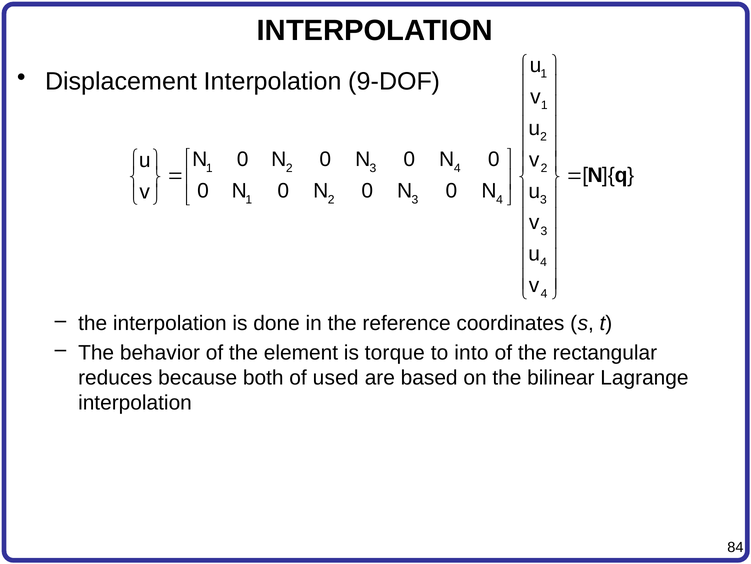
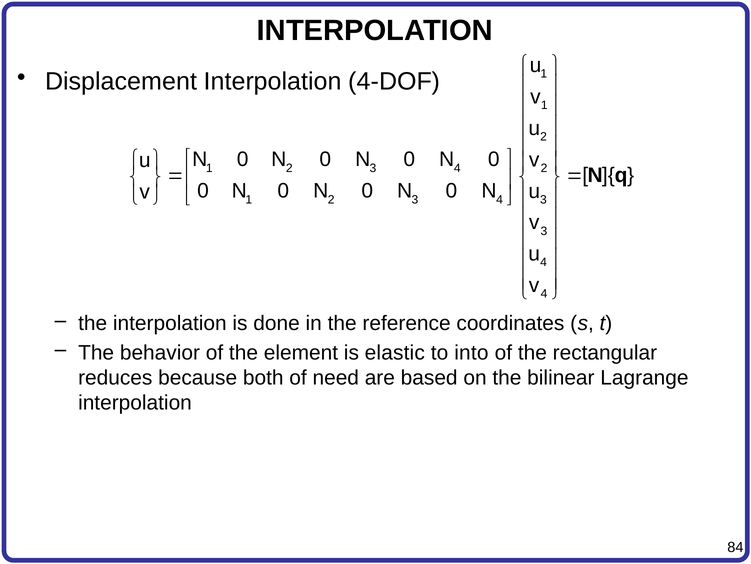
9-DOF: 9-DOF -> 4-DOF
torque: torque -> elastic
used: used -> need
